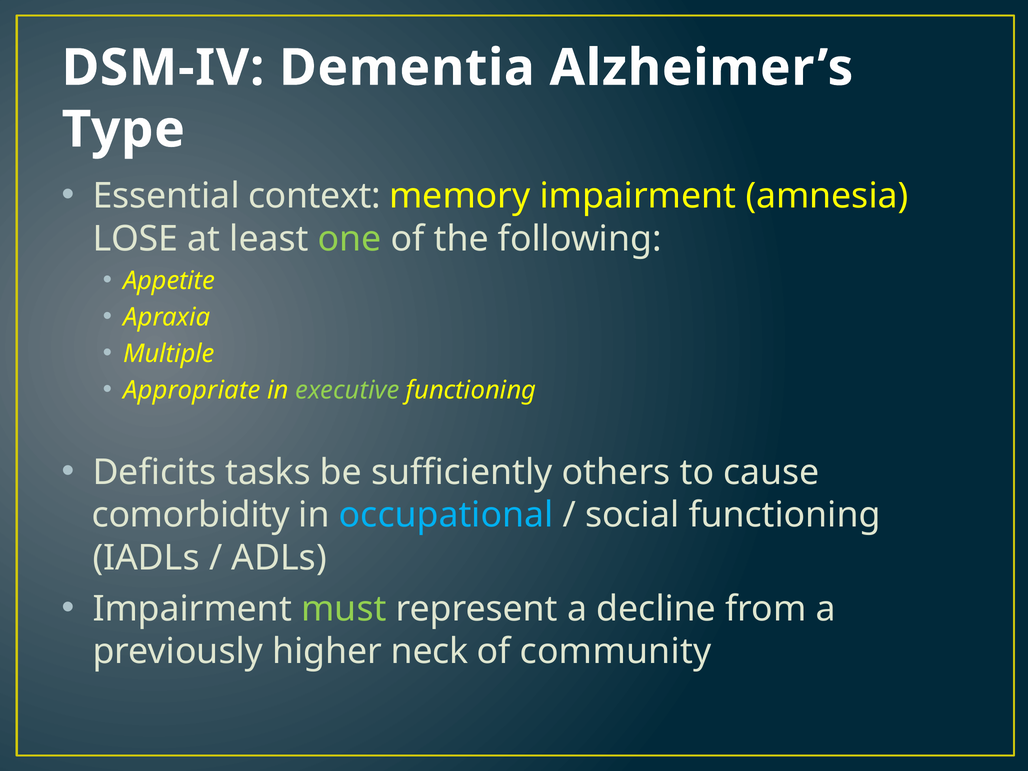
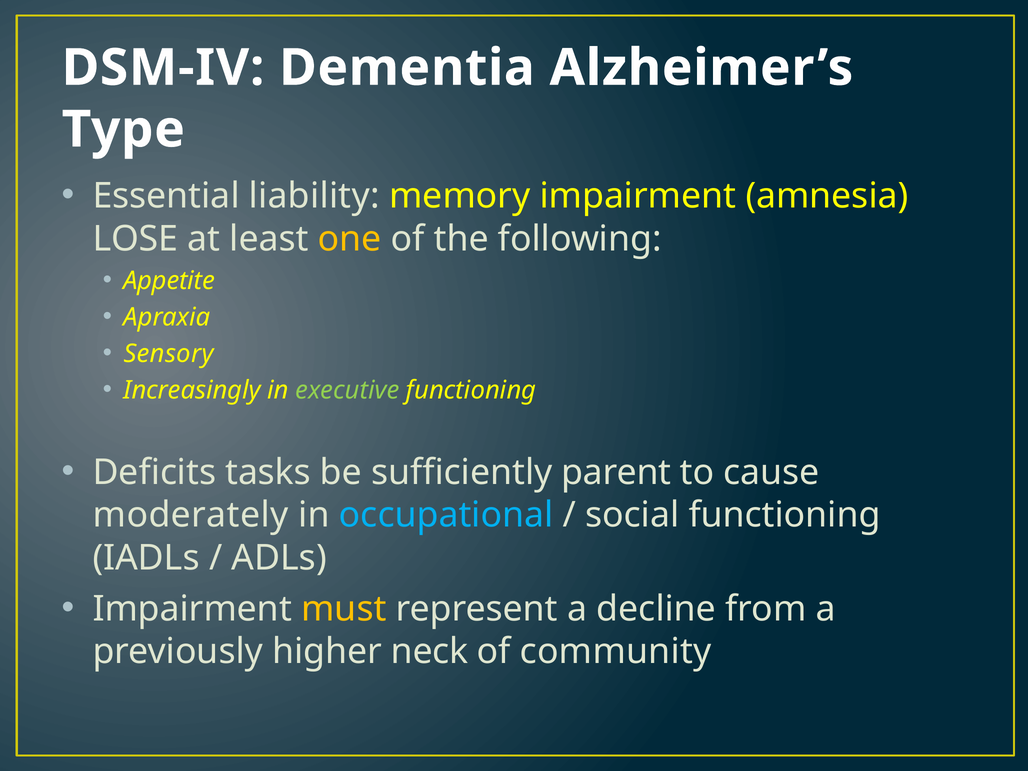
context: context -> liability
one colour: light green -> yellow
Multiple: Multiple -> Sensory
Appropriate: Appropriate -> Increasingly
others: others -> parent
comorbidity: comorbidity -> moderately
must colour: light green -> yellow
